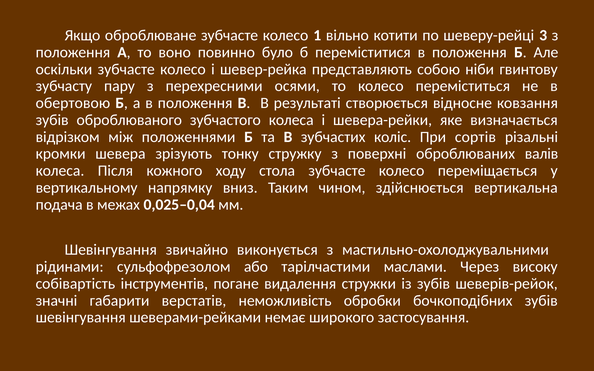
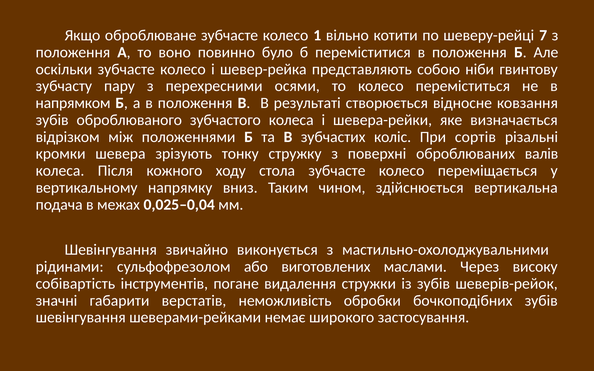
3: 3 -> 7
обертовою: обертовою -> напрямком
тарілчастими: тарілчастими -> виготовлених
